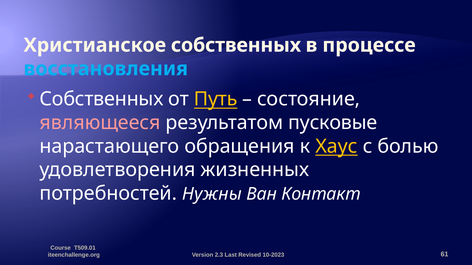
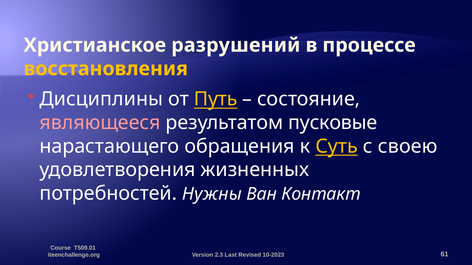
Христианское собственных: собственных -> разрушений
восстановления colour: light blue -> yellow
Собственных at (101, 99): Собственных -> Дисциплины
Хаус: Хаус -> Суть
болью: болью -> своею
